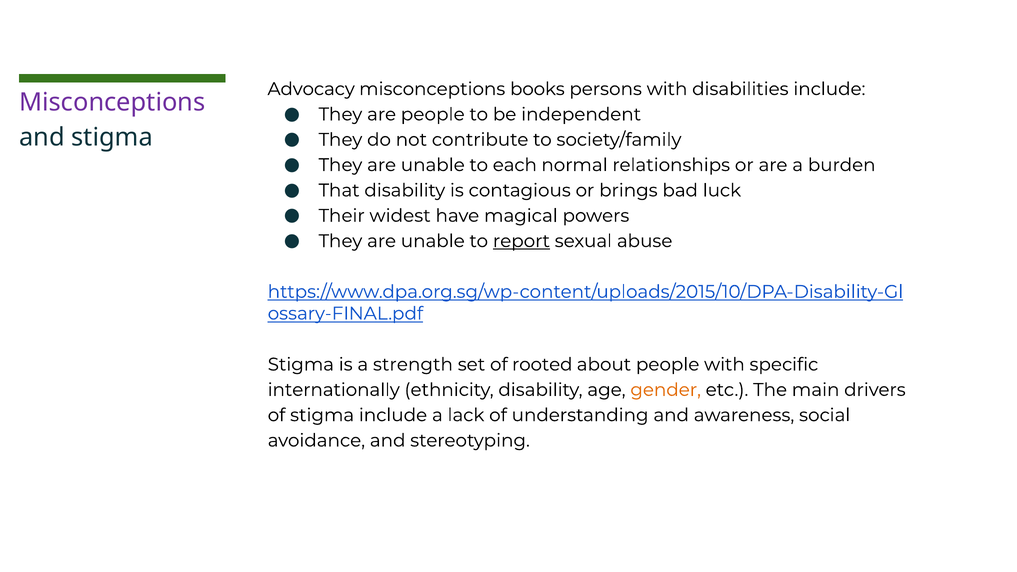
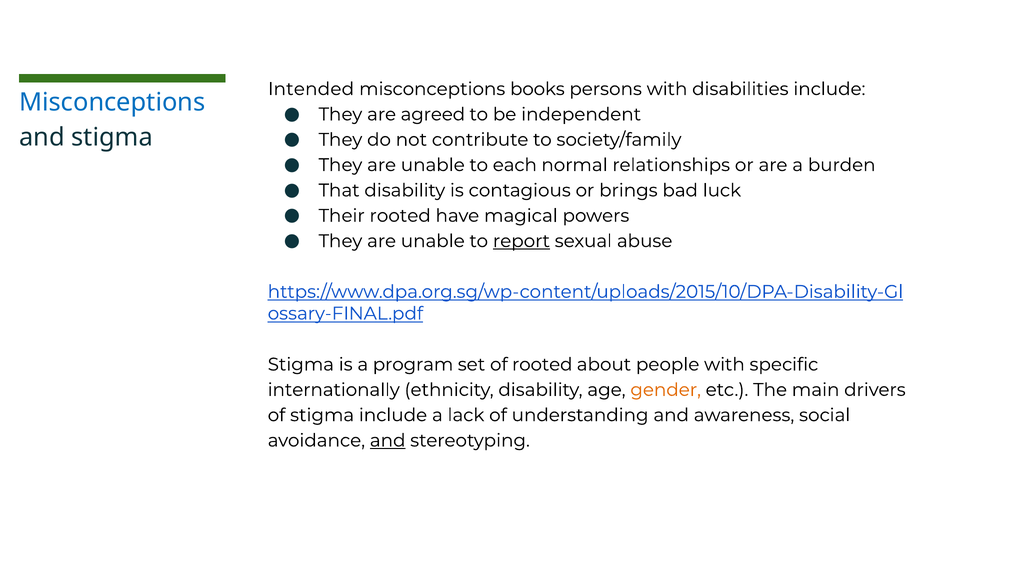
Advocacy: Advocacy -> Intended
Misconceptions at (112, 102) colour: purple -> blue
are people: people -> agreed
Their widest: widest -> rooted
strength: strength -> program
and at (388, 441) underline: none -> present
